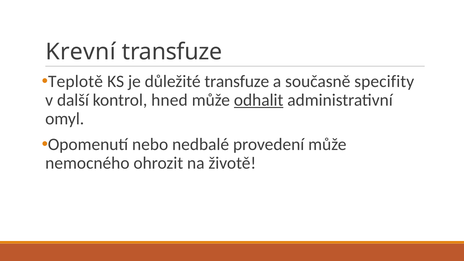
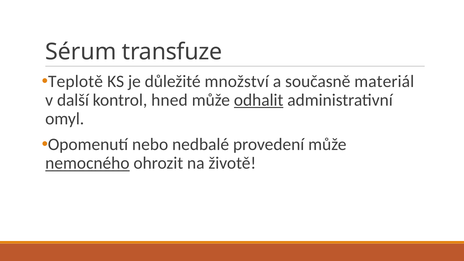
Krevní: Krevní -> Sérum
důležité transfuze: transfuze -> množství
specifity: specifity -> materiál
nemocného underline: none -> present
